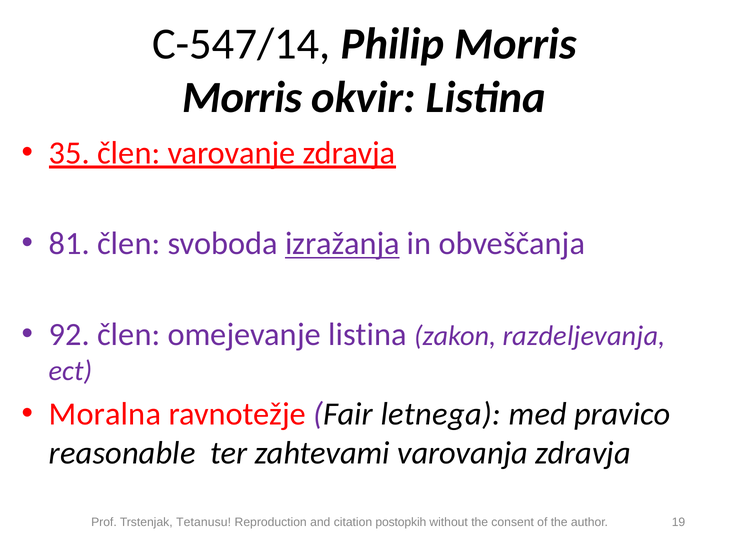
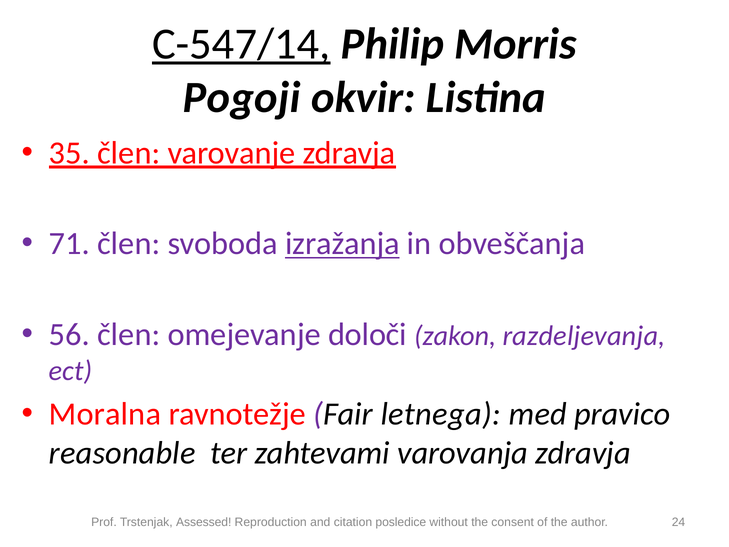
C-547/14 underline: none -> present
Morris at (242, 97): Morris -> Pogoji
81: 81 -> 71
92: 92 -> 56
omejevanje listina: listina -> določi
Tetanusu: Tetanusu -> Assessed
postopkih: postopkih -> posledice
19: 19 -> 24
